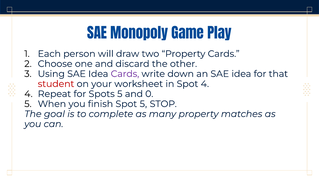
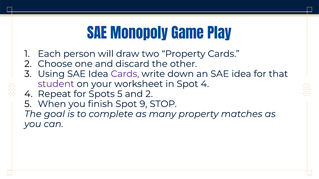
student colour: red -> purple
and 0: 0 -> 2
Spot 5: 5 -> 9
